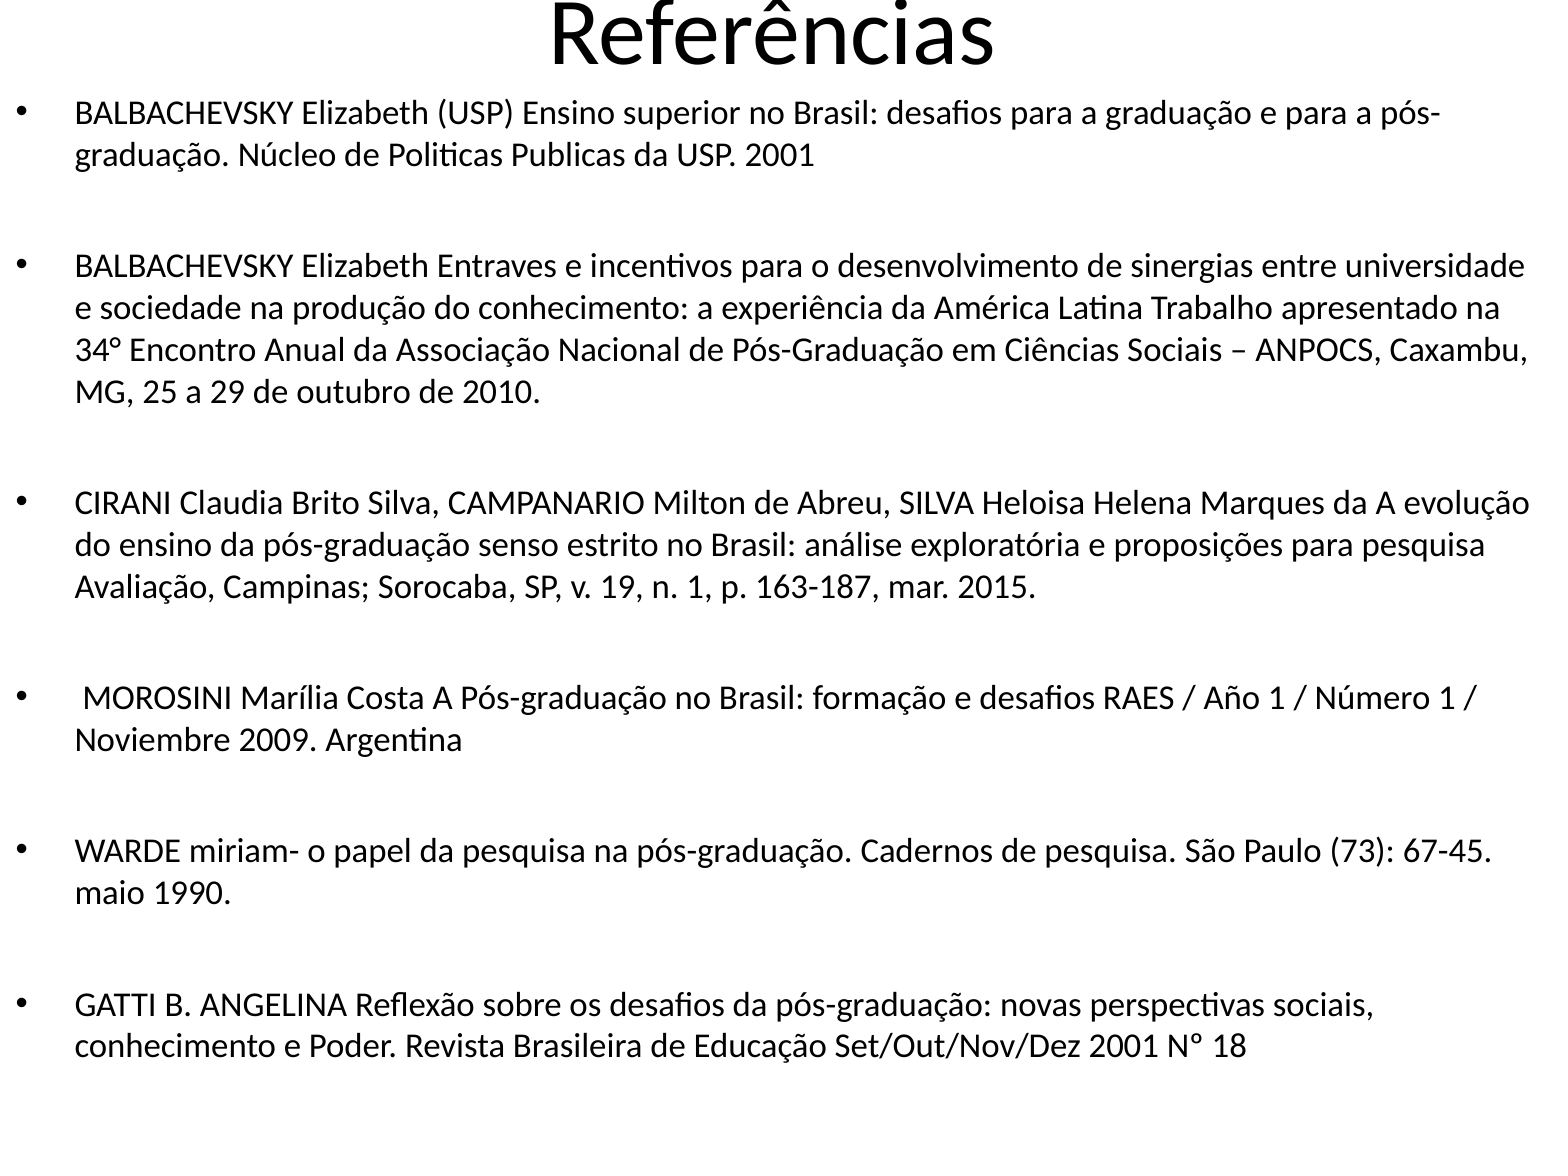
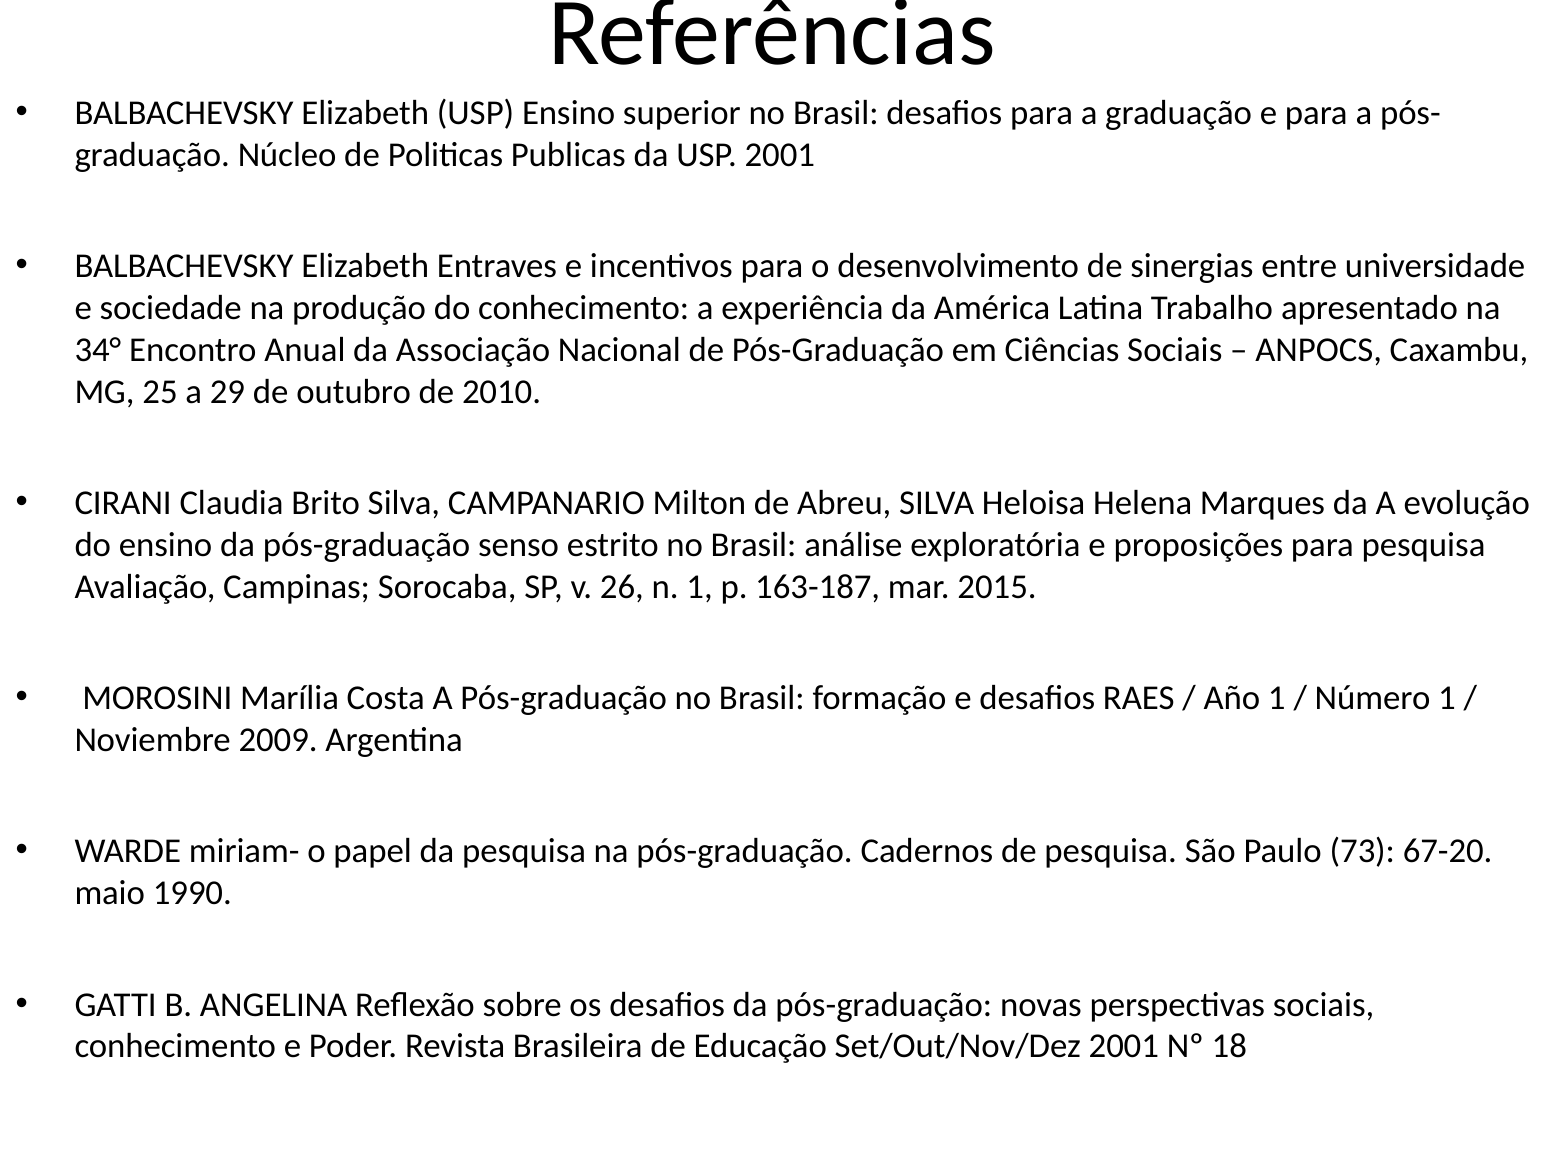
19: 19 -> 26
67-45: 67-45 -> 67-20
